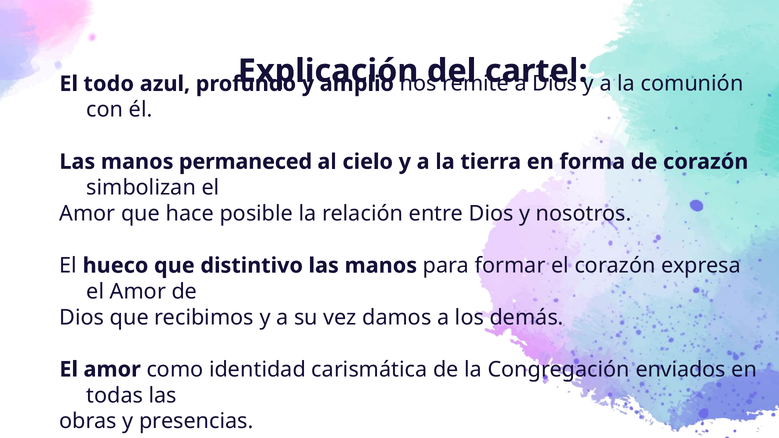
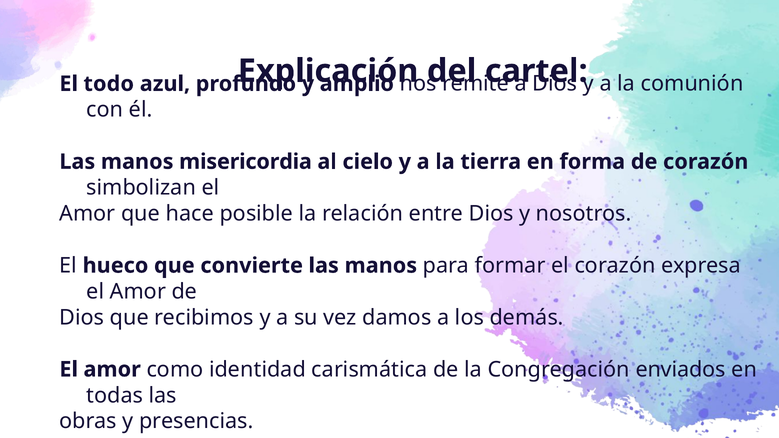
permaneced: permaneced -> misericordia
distintivo: distintivo -> convierte
